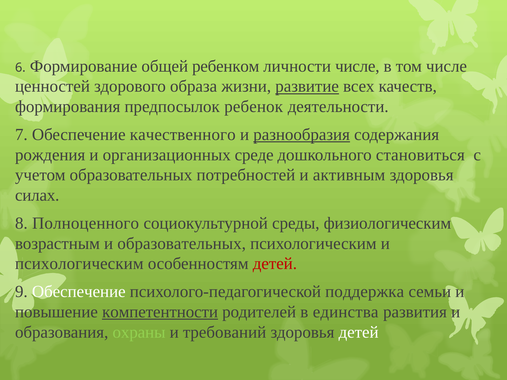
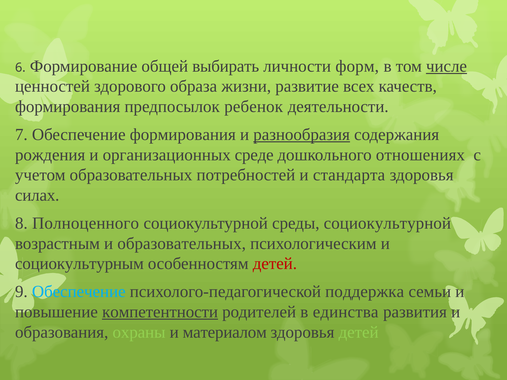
ребенком: ребенком -> выбирать
личности числе: числе -> форм
числе at (446, 66) underline: none -> present
развитие underline: present -> none
Обеспечение качественного: качественного -> формирования
становиться: становиться -> отношениях
активным: активным -> стандарта
среды физиологическим: физиологическим -> социокультурной
психологическим at (79, 264): психологическим -> социокультурным
Обеспечение at (79, 292) colour: white -> light blue
требований: требований -> материалом
детей at (359, 332) colour: white -> light green
